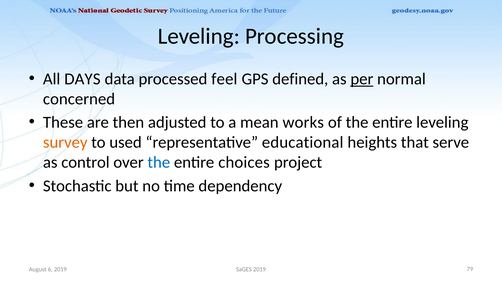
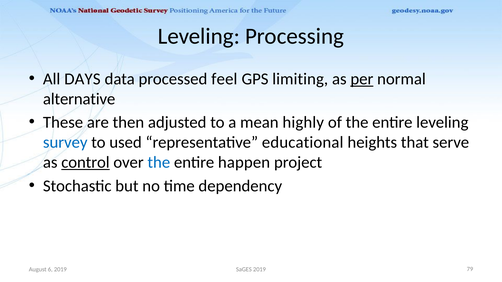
defined: defined -> limiting
concerned: concerned -> alternative
works: works -> highly
survey colour: orange -> blue
control underline: none -> present
choices: choices -> happen
